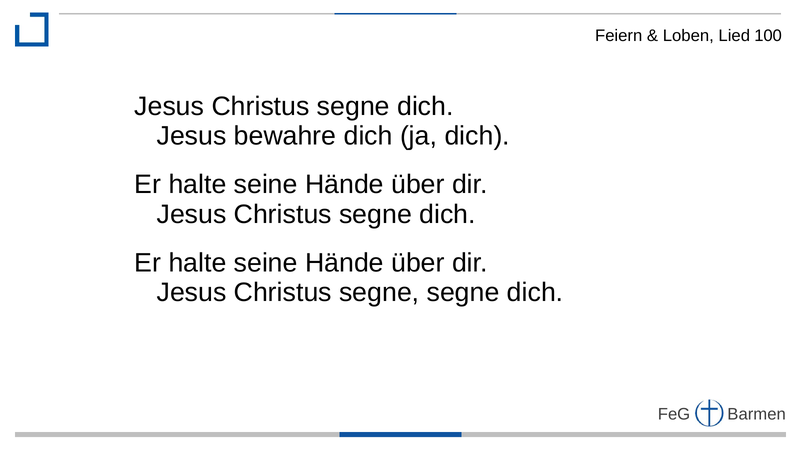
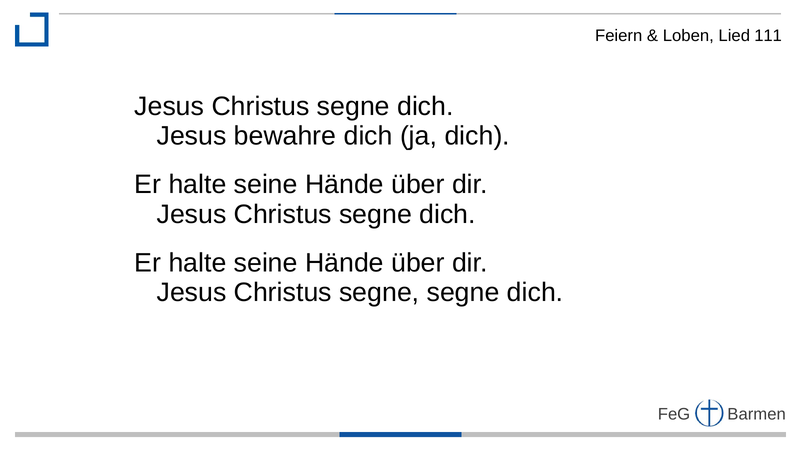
100: 100 -> 111
